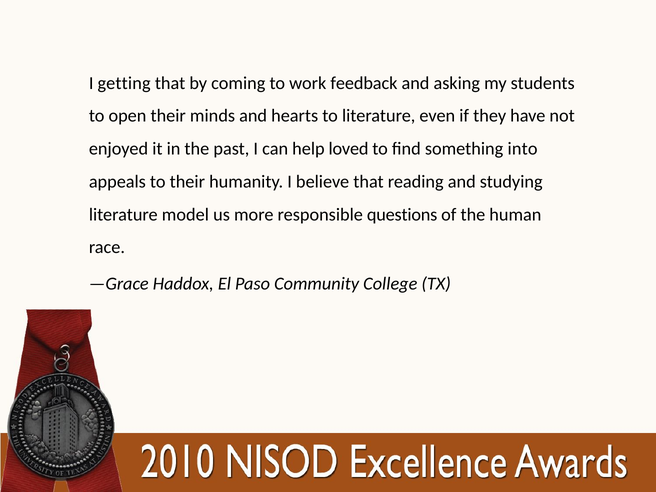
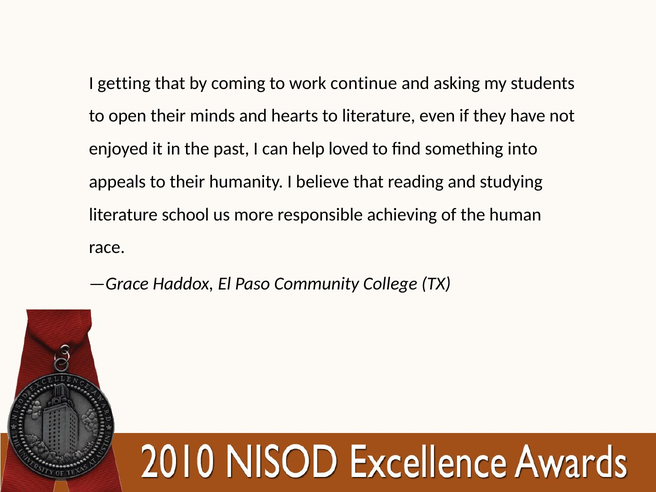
feedback: feedback -> continue
model: model -> school
questions: questions -> achieving
